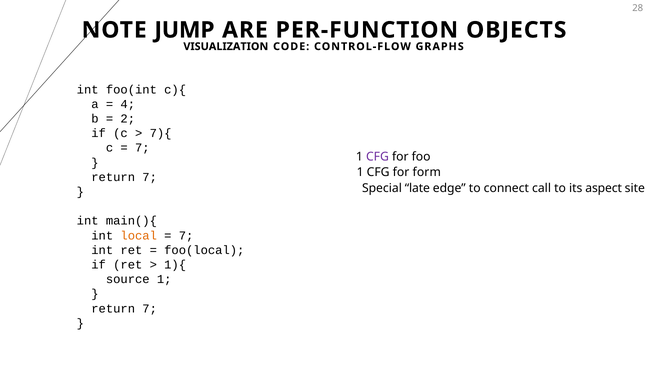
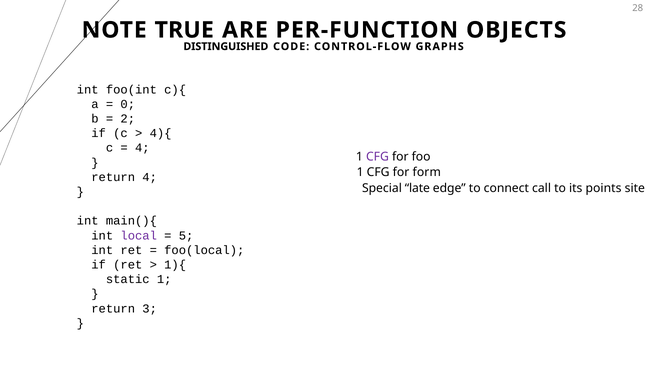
JUMP: JUMP -> TRUE
VISUALIZATION: VISUALIZATION -> DISTINGUISHED
4: 4 -> 0
7){: 7){ -> 4){
7 at (142, 148): 7 -> 4
7 at (150, 177): 7 -> 4
aspect: aspect -> points
local colour: orange -> purple
7 at (186, 235): 7 -> 5
source: source -> static
7 at (150, 308): 7 -> 3
